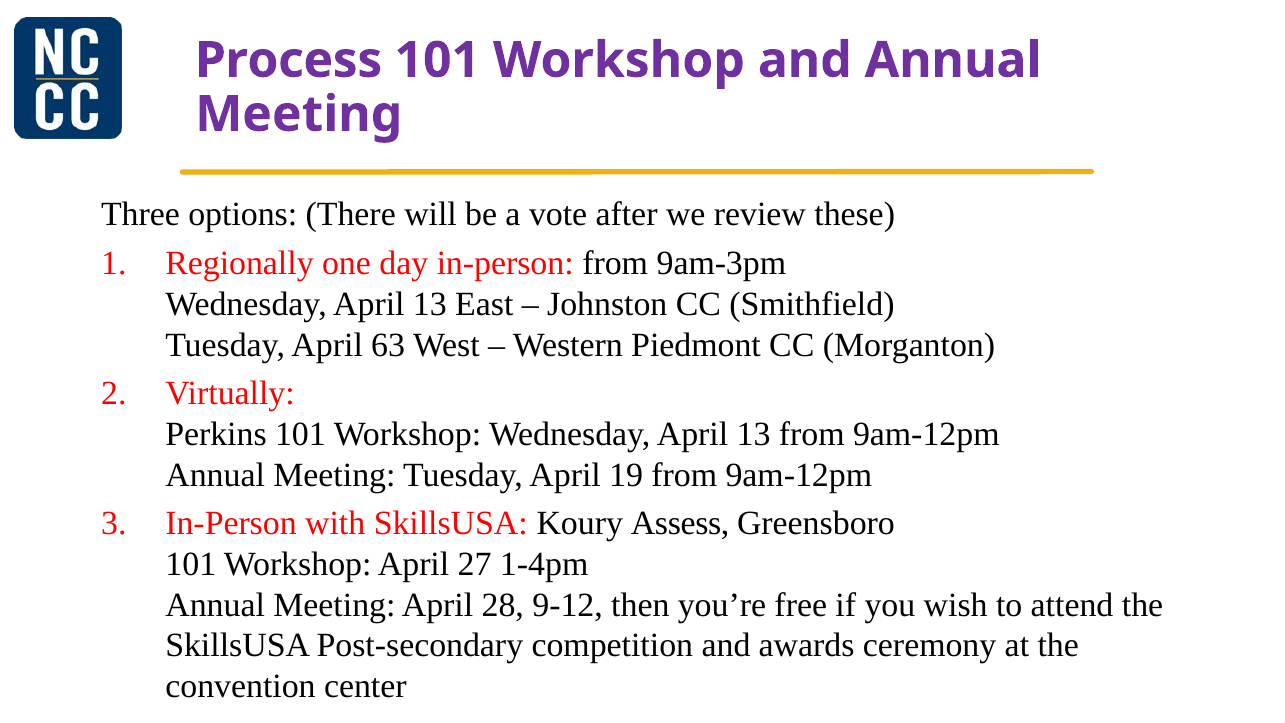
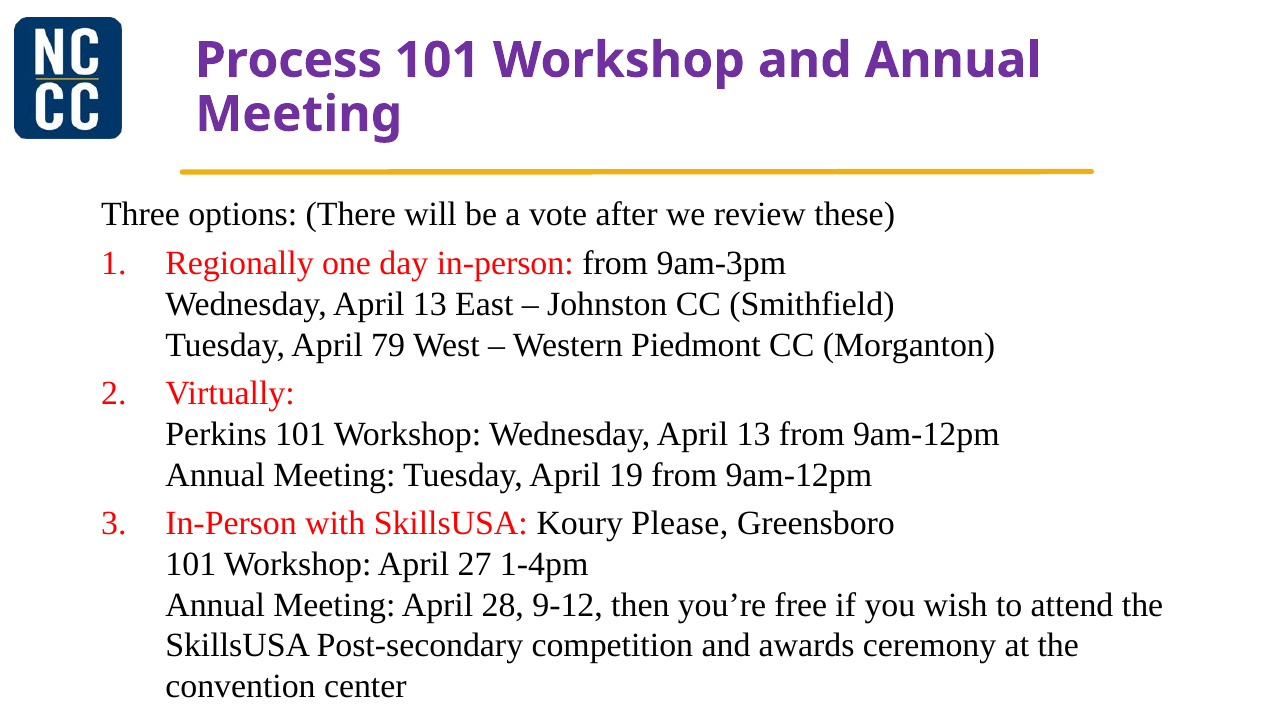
63: 63 -> 79
Assess: Assess -> Please
